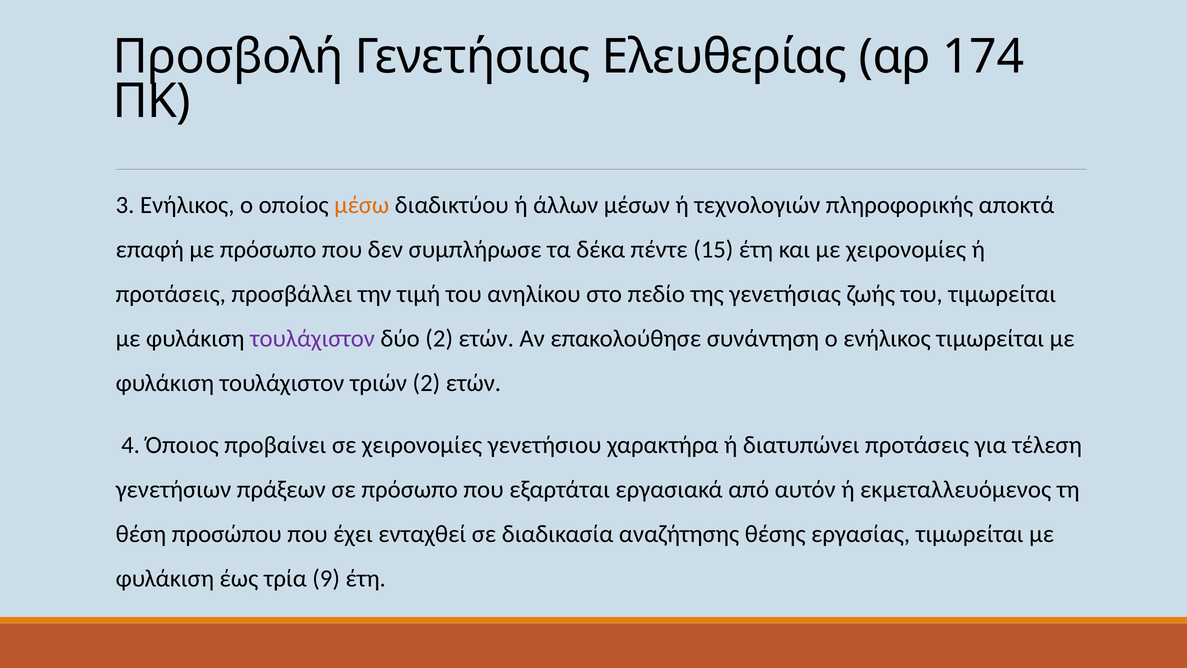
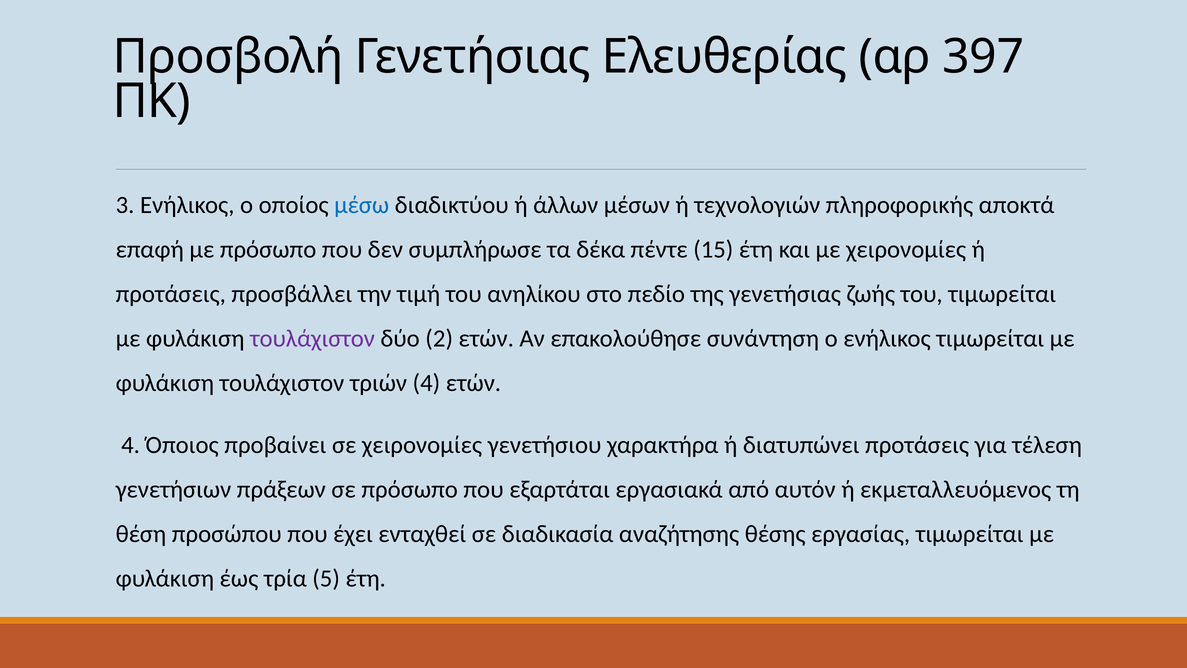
174: 174 -> 397
μέσω colour: orange -> blue
τριών 2: 2 -> 4
9: 9 -> 5
